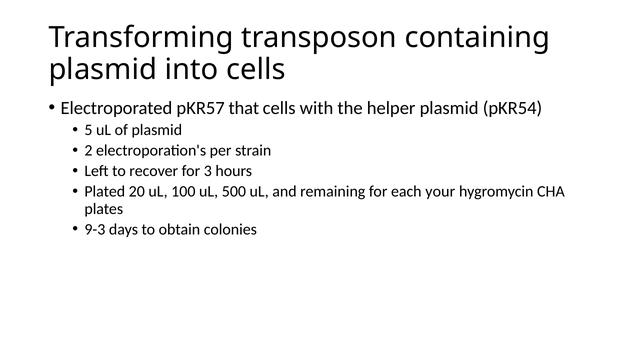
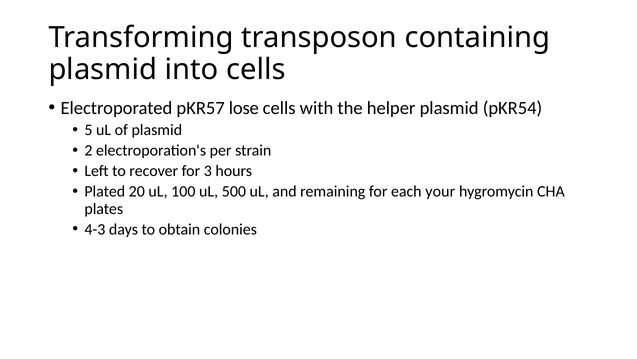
that: that -> lose
9-3: 9-3 -> 4-3
